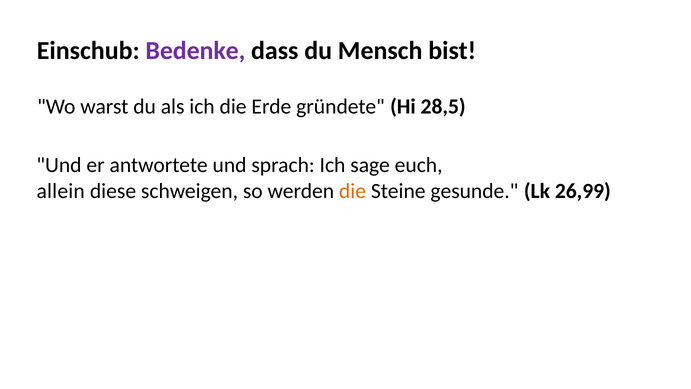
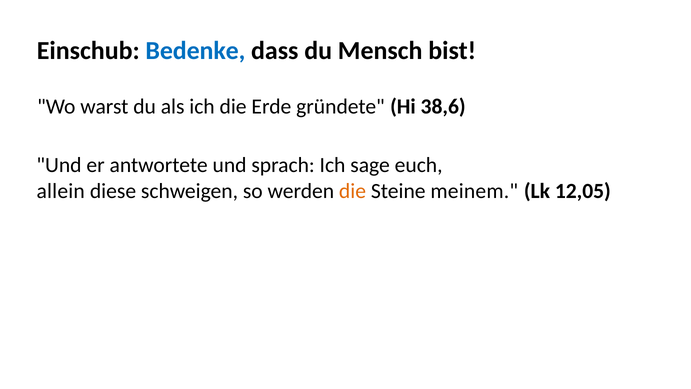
Bedenke colour: purple -> blue
28,5: 28,5 -> 38,6
gesunde: gesunde -> meinem
26,99: 26,99 -> 12,05
